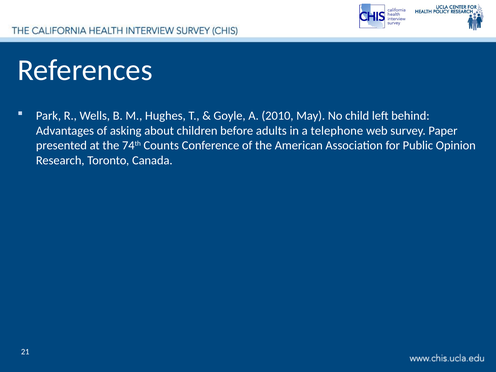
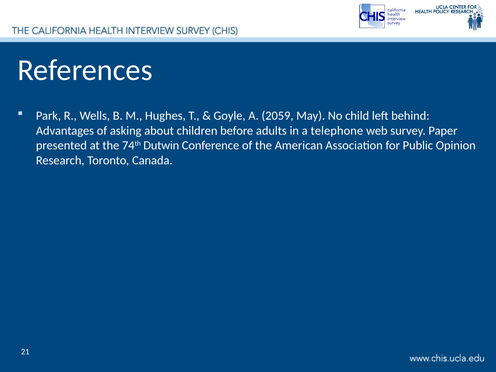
2010: 2010 -> 2059
Counts: Counts -> Dutwin
